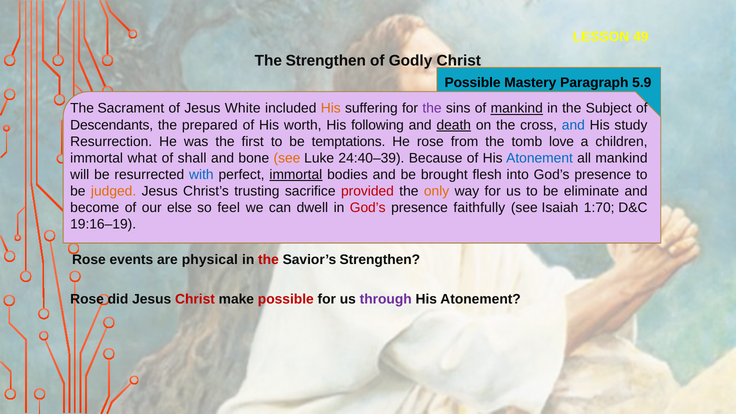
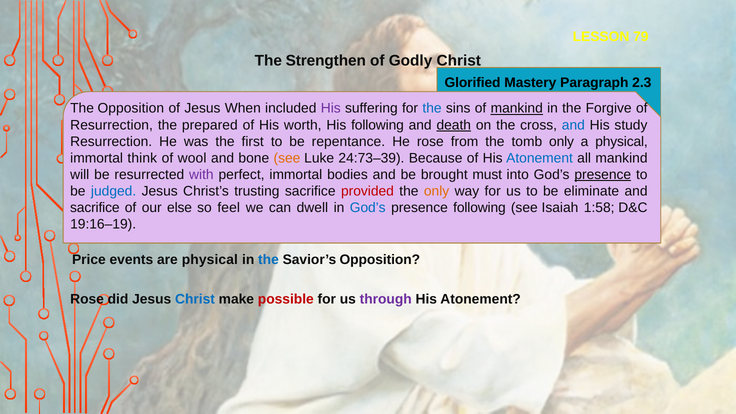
49: 49 -> 79
Possible at (473, 83): Possible -> Glorified
5.9: 5.9 -> 2.3
The Sacrament: Sacrament -> Opposition
White: White -> When
His at (331, 108) colour: orange -> purple
the at (432, 108) colour: purple -> blue
Subject: Subject -> Forgive
Descendants at (112, 125): Descendants -> Resurrection
temptations: temptations -> repentance
tomb love: love -> only
a children: children -> physical
what: what -> think
shall: shall -> wool
24:40–39: 24:40–39 -> 24:73–39
with colour: blue -> purple
immortal at (296, 175) underline: present -> none
flesh: flesh -> must
presence at (603, 175) underline: none -> present
judged colour: orange -> blue
become at (95, 208): become -> sacrifice
God’s at (368, 208) colour: red -> blue
presence faithfully: faithfully -> following
1:70: 1:70 -> 1:58
Rose at (89, 260): Rose -> Price
the at (268, 260) colour: red -> blue
Savior’s Strengthen: Strengthen -> Opposition
Christ at (195, 299) colour: red -> blue
